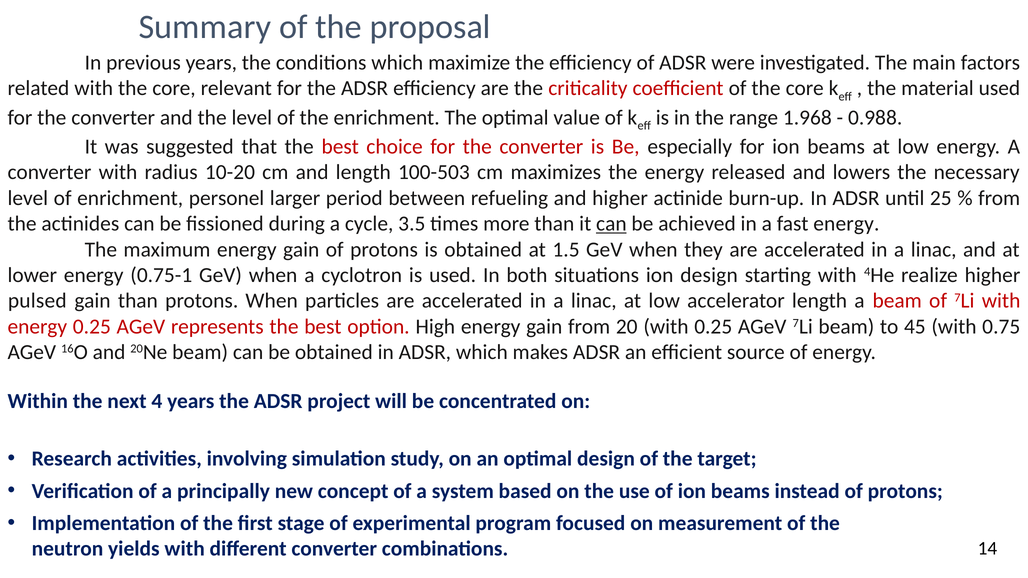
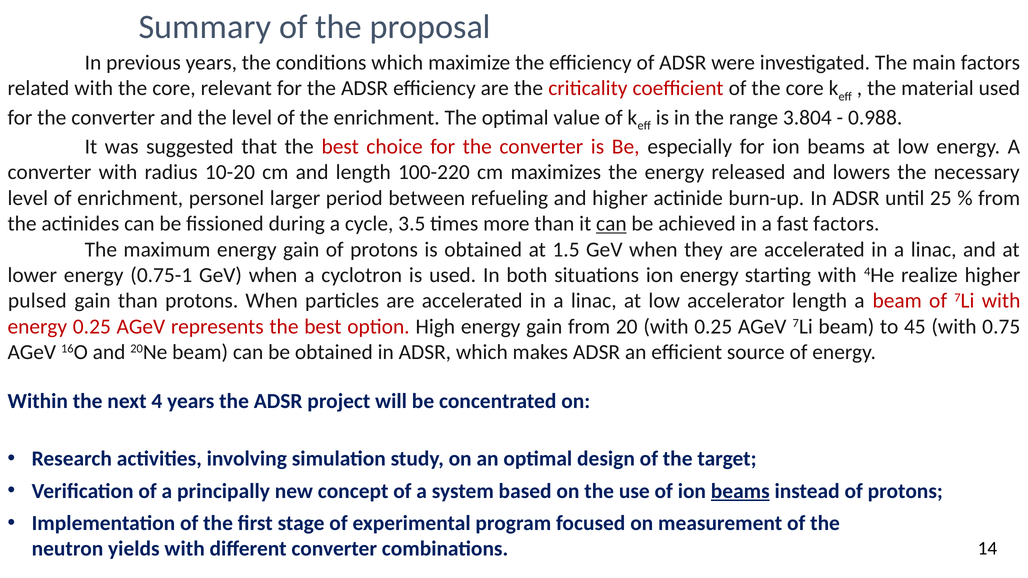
1.968: 1.968 -> 3.804
100-503: 100-503 -> 100-220
fast energy: energy -> factors
ion design: design -> energy
beams at (740, 491) underline: none -> present
